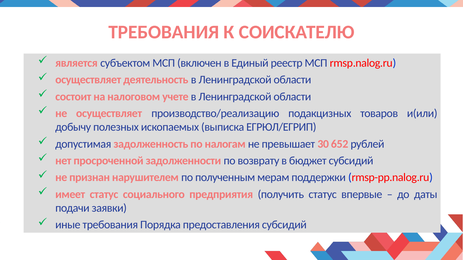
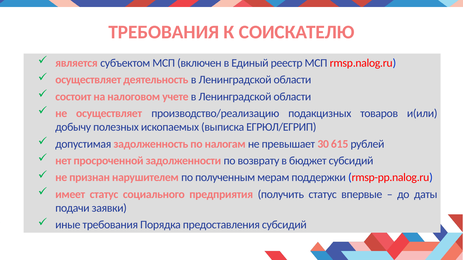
652: 652 -> 615
